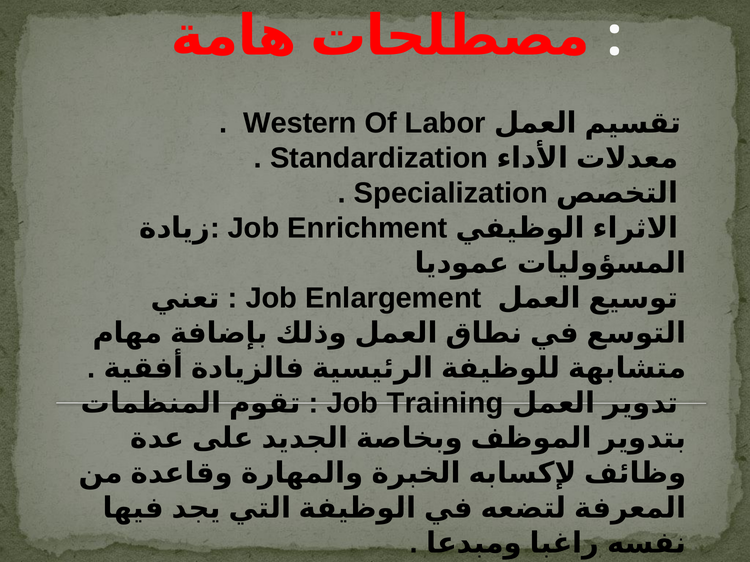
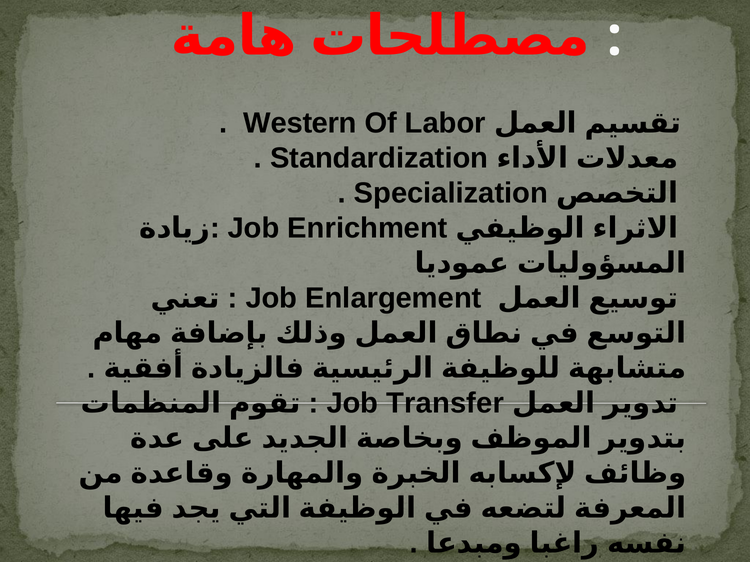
Training: Training -> Transfer
